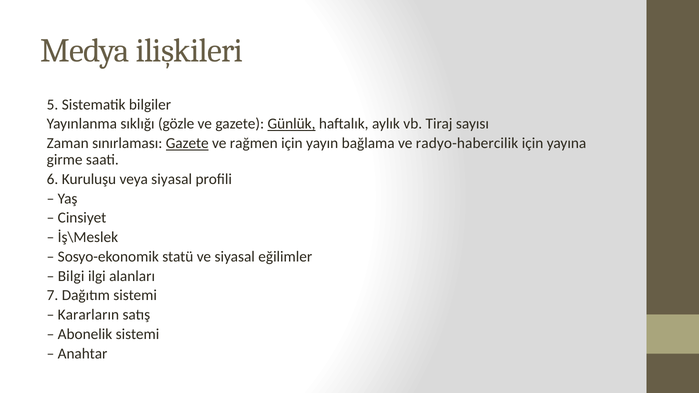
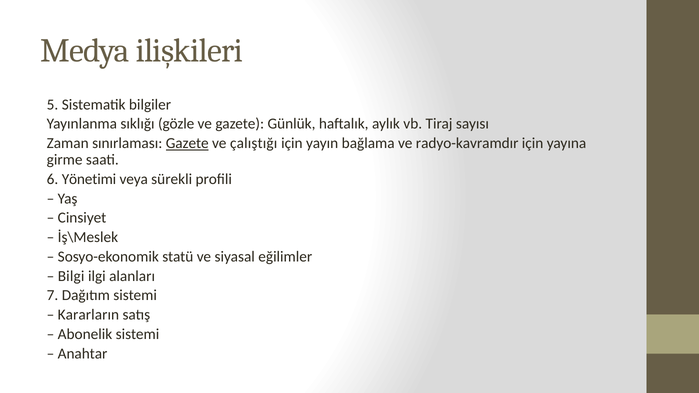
Günlük underline: present -> none
rağmen: rağmen -> çalıştığı
radyo-habercilik: radyo-habercilik -> radyo-kavramdır
Kuruluşu: Kuruluşu -> Yönetimi
veya siyasal: siyasal -> sürekli
